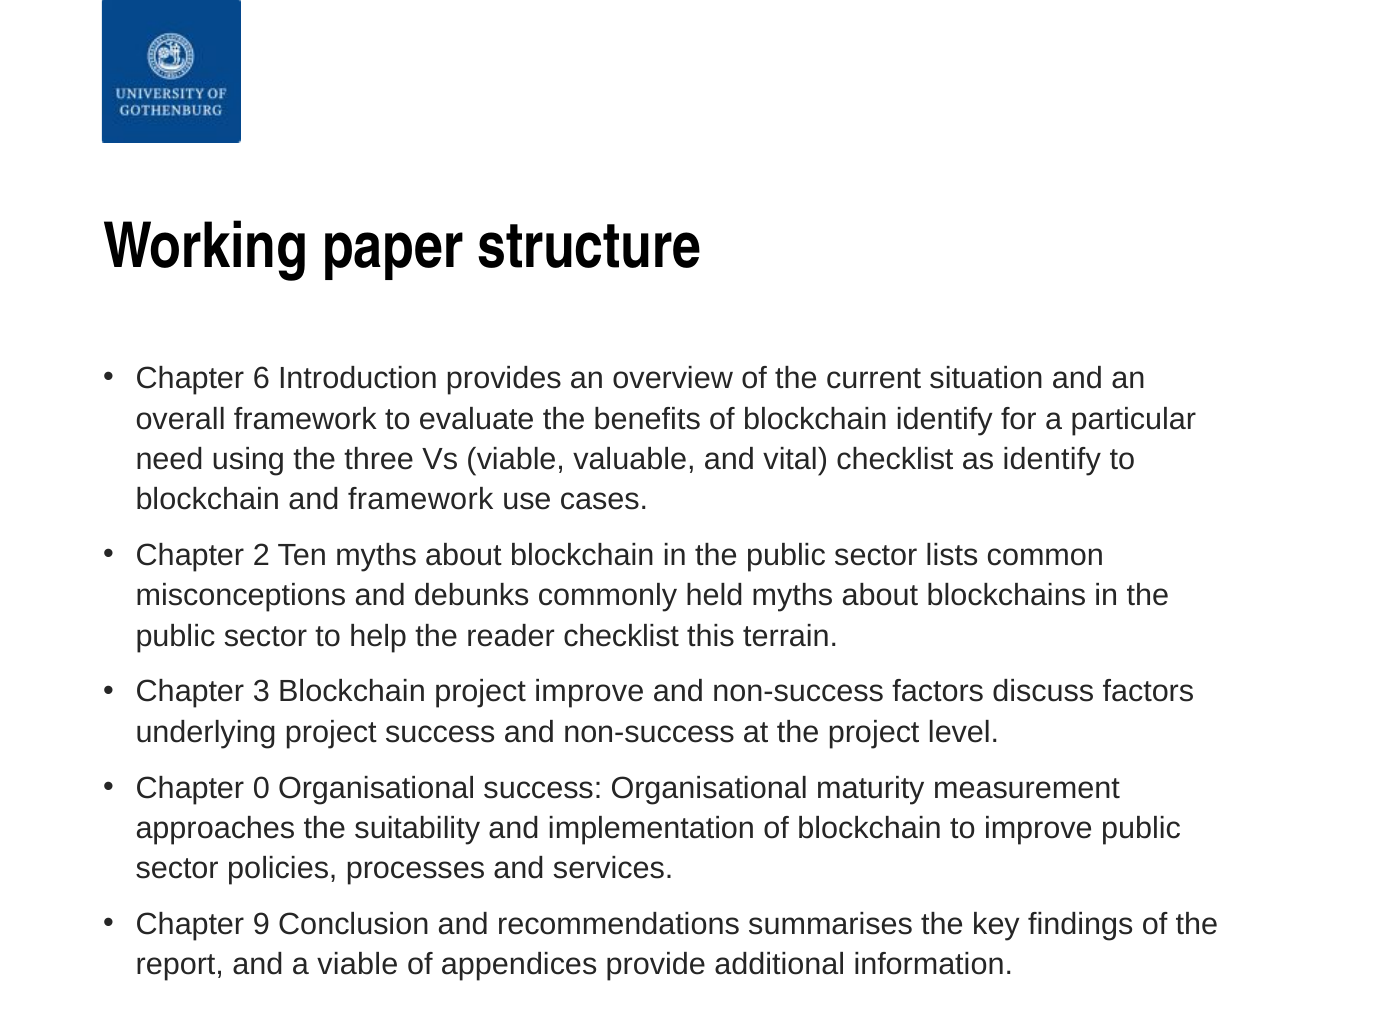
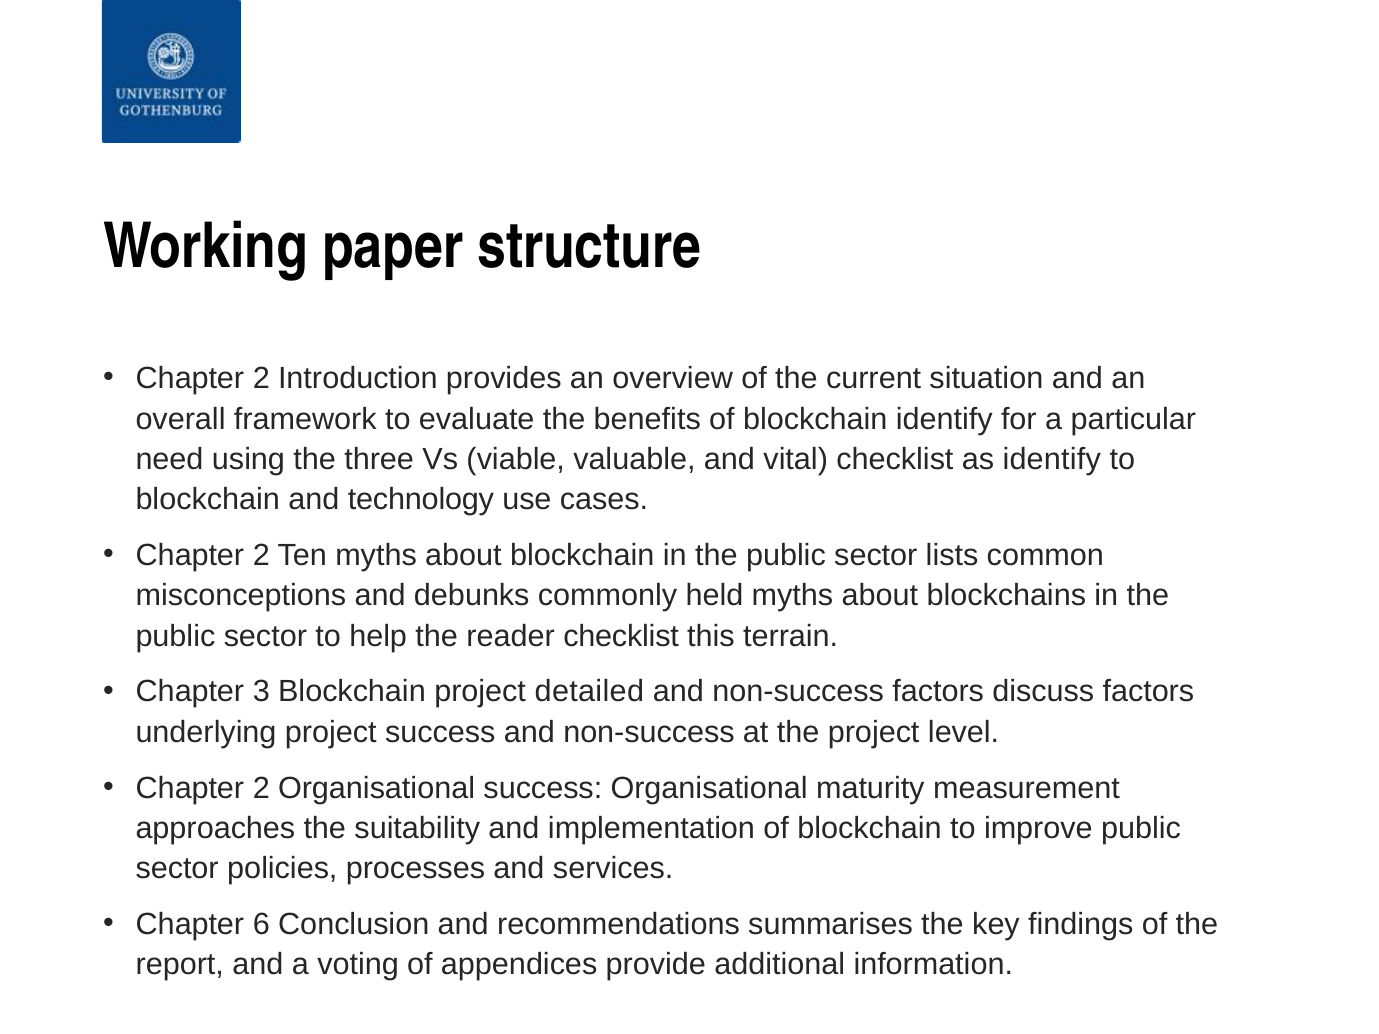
6 at (261, 379): 6 -> 2
and framework: framework -> technology
project improve: improve -> detailed
0 at (261, 788): 0 -> 2
9: 9 -> 6
a viable: viable -> voting
